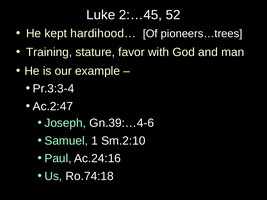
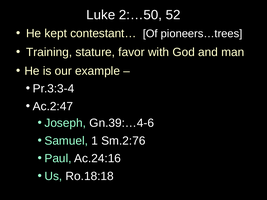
2:…45: 2:…45 -> 2:…50
hardihood…: hardihood… -> contestant…
Sm.2:10: Sm.2:10 -> Sm.2:76
Ro.74:18: Ro.74:18 -> Ro.18:18
